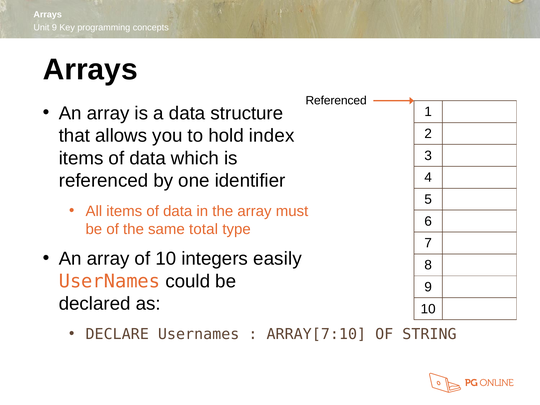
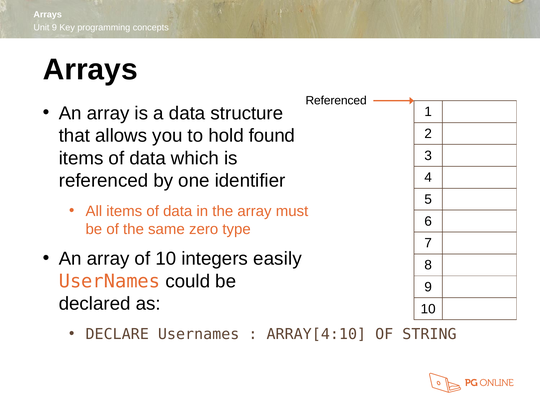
index: index -> found
total: total -> zero
ARRAY[7:10: ARRAY[7:10 -> ARRAY[4:10
